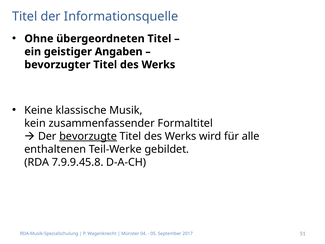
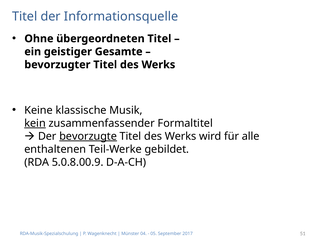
Angaben: Angaben -> Gesamte
kein underline: none -> present
7.9.9.45.8: 7.9.9.45.8 -> 5.0.8.00.9
